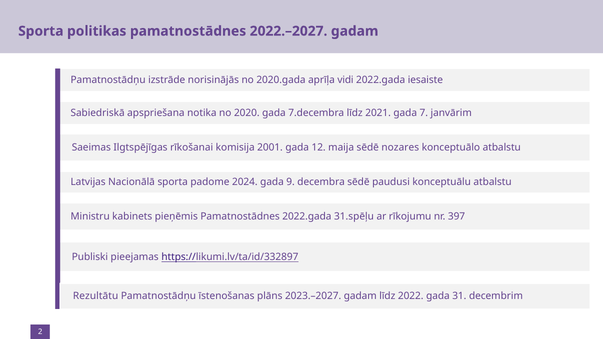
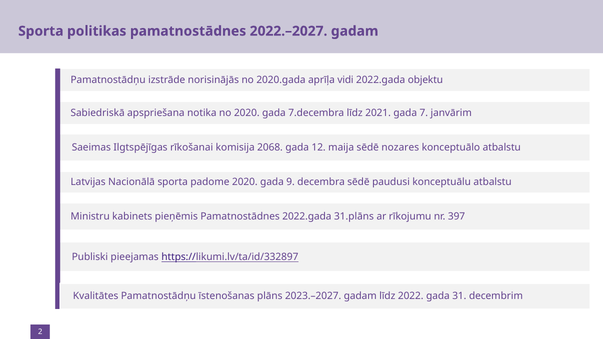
iesaiste: iesaiste -> objektu
2001: 2001 -> 2068
padome 2024: 2024 -> 2020
31.spēļu: 31.spēļu -> 31.plāns
Rezultātu: Rezultātu -> Kvalitātes
